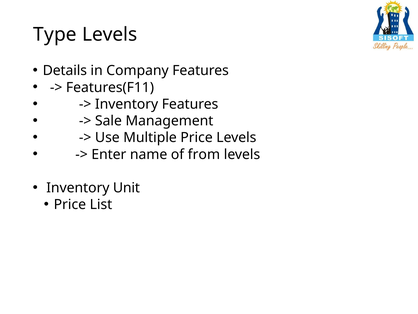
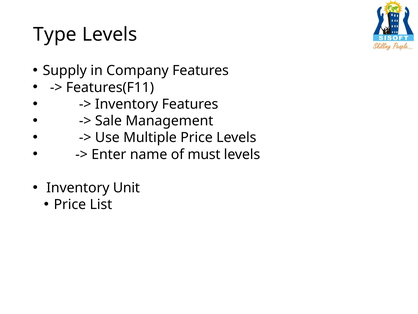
Details: Details -> Supply
from: from -> must
